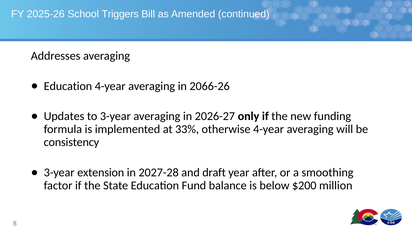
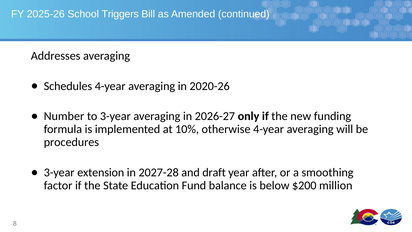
Education at (68, 86): Education -> Schedules
2066-26: 2066-26 -> 2020-26
Updates: Updates -> Number
33%: 33% -> 10%
consistency: consistency -> procedures
